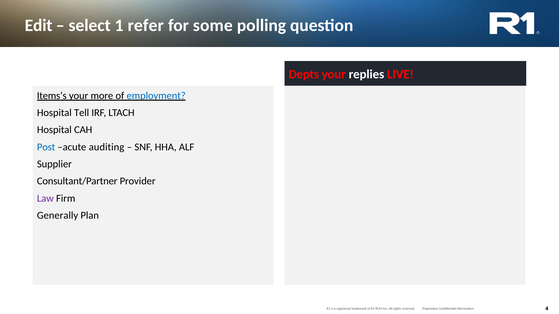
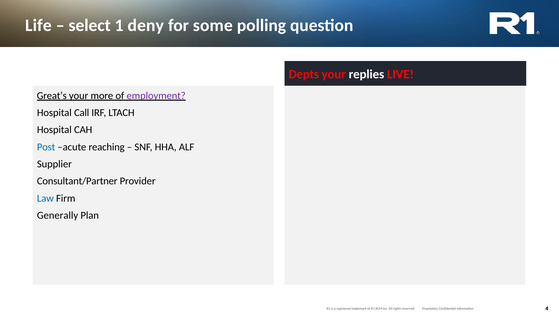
Edit: Edit -> Life
refer: refer -> deny
Items’s: Items’s -> Great’s
employment colour: blue -> purple
Tell: Tell -> Call
auditing: auditing -> reaching
Law colour: purple -> blue
